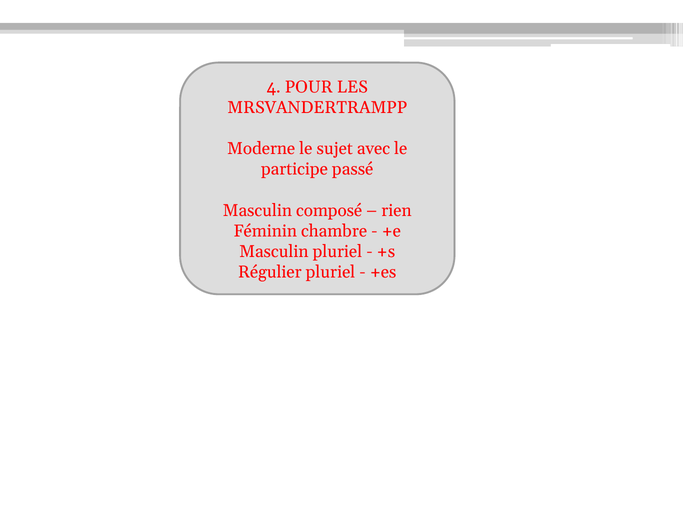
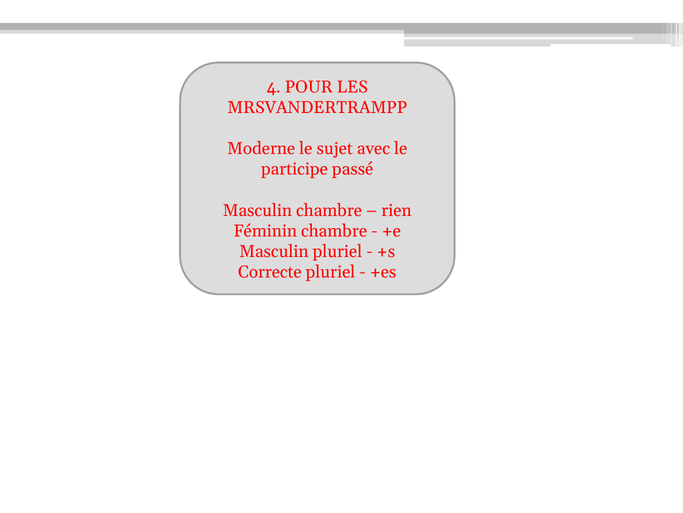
Masculin composé: composé -> chambre
Régulier: Régulier -> Correcte
